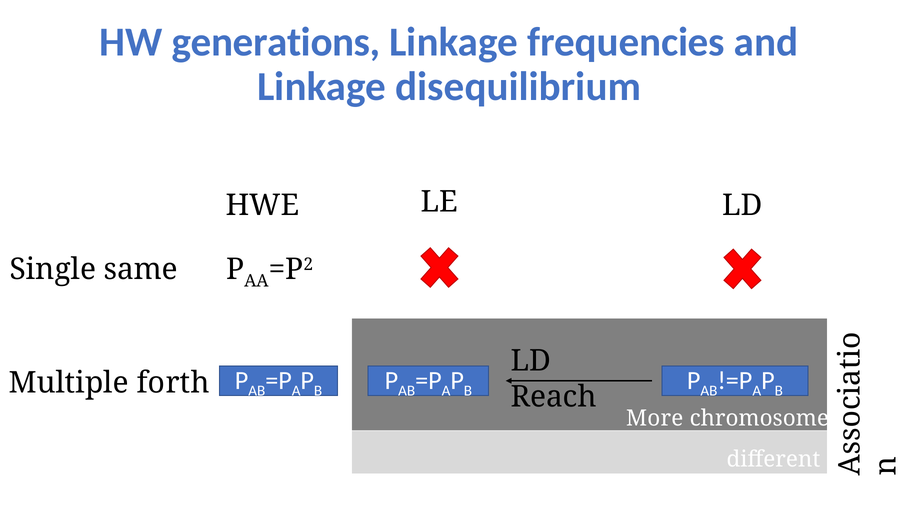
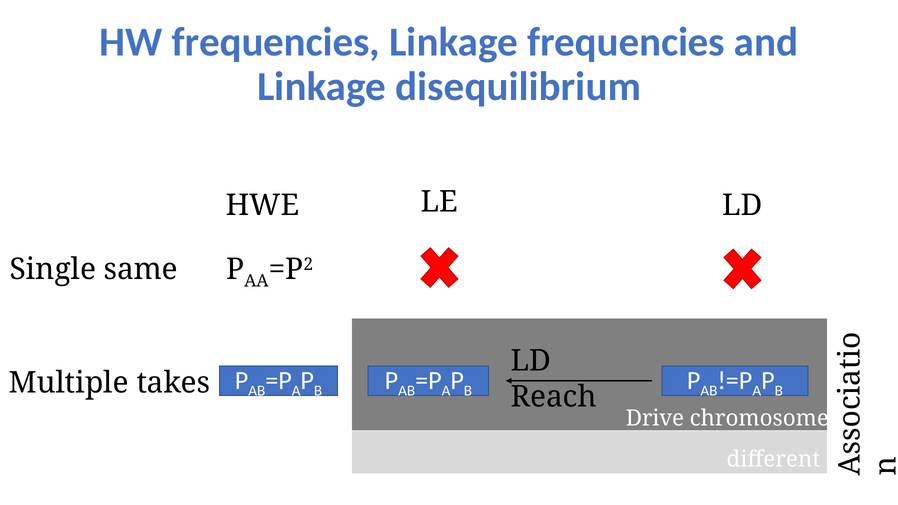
HW generations: generations -> frequencies
forth: forth -> takes
More: More -> Drive
